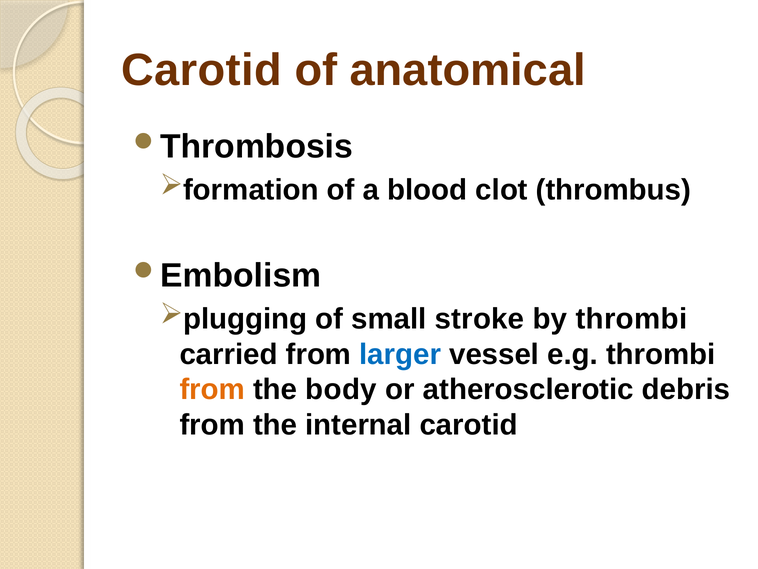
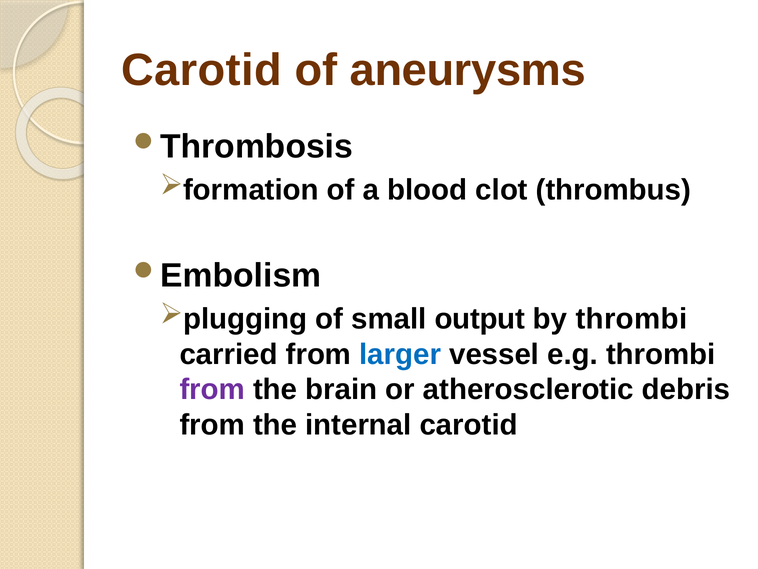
anatomical: anatomical -> aneurysms
stroke: stroke -> output
from at (212, 389) colour: orange -> purple
body: body -> brain
